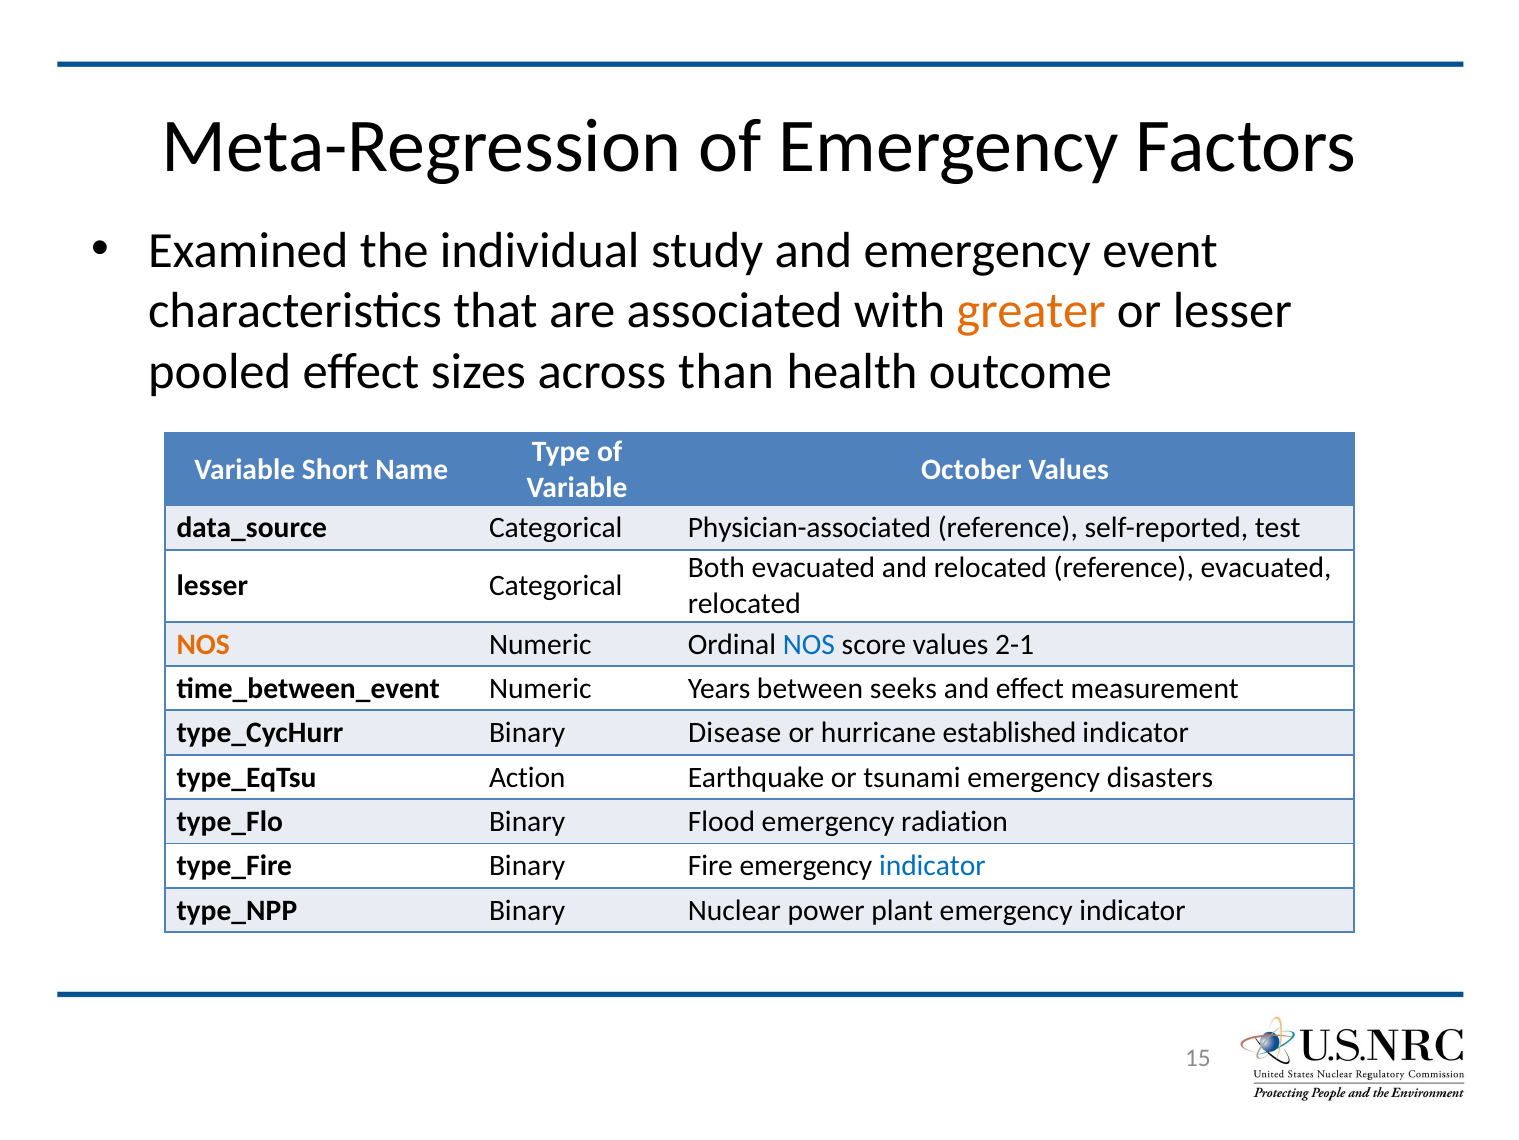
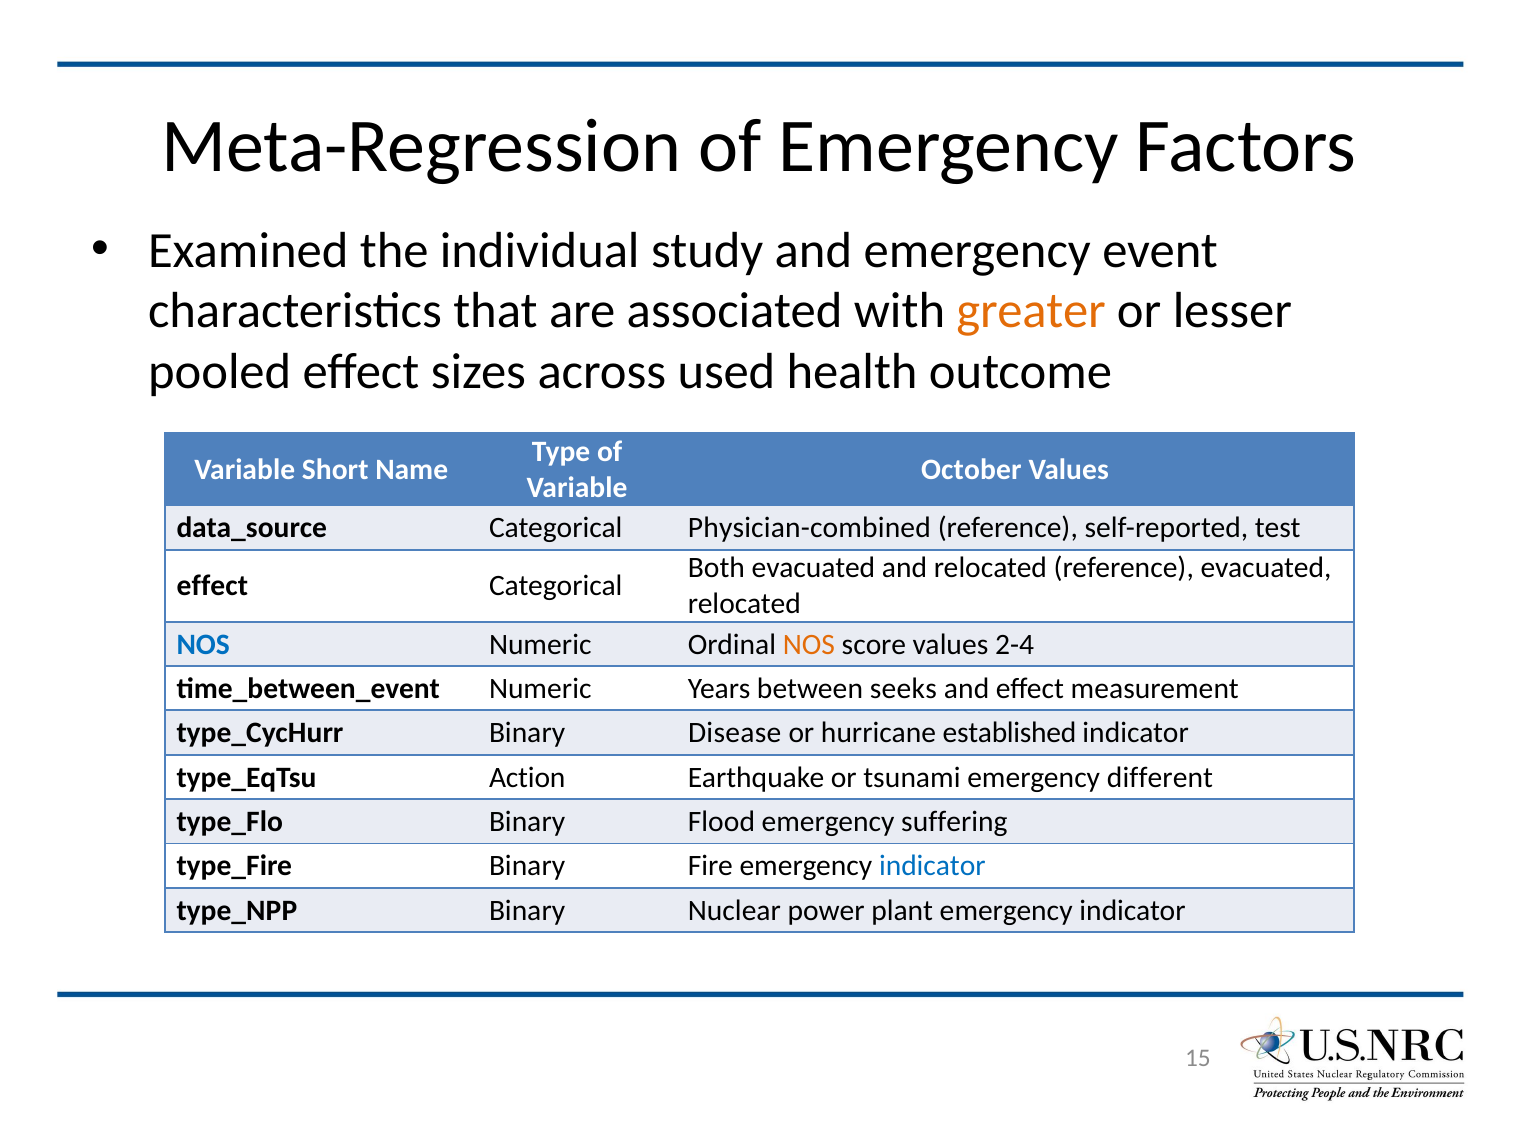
than: than -> used
Physician-associated: Physician-associated -> Physician-combined
lesser at (212, 586): lesser -> effect
NOS at (203, 644) colour: orange -> blue
NOS at (809, 644) colour: blue -> orange
2-1: 2-1 -> 2-4
disasters: disasters -> different
radiation: radiation -> suffering
